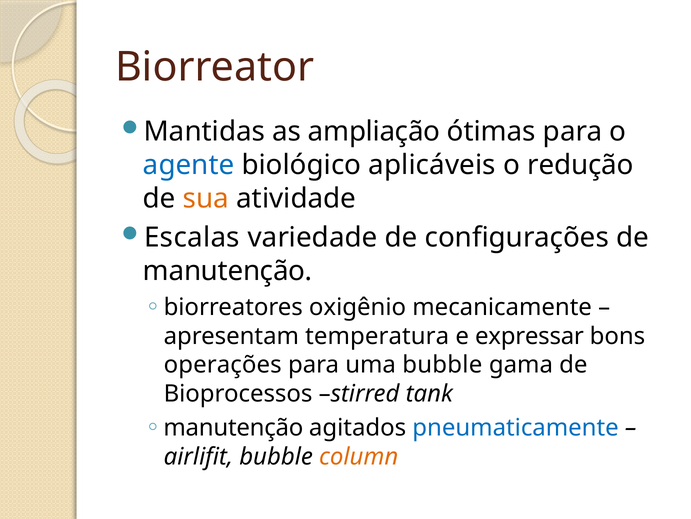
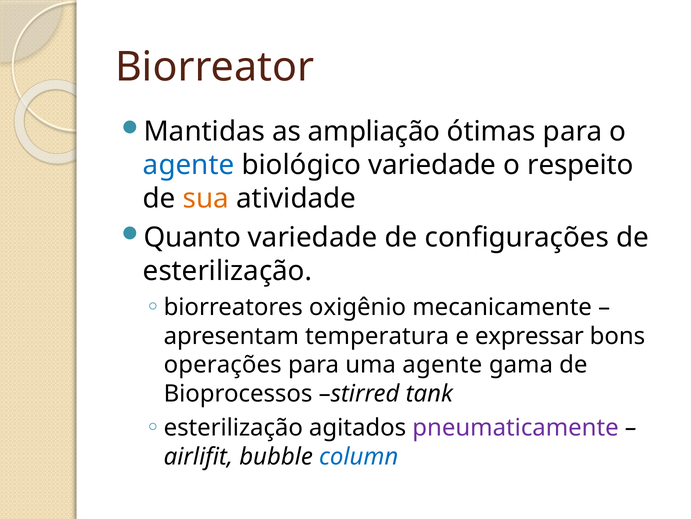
biológico aplicáveis: aplicáveis -> variedade
redução: redução -> respeito
Escalas: Escalas -> Quanto
manutenção at (228, 271): manutenção -> esterilização
uma bubble: bubble -> agente
manutenção at (233, 427): manutenção -> esterilização
pneumaticamente colour: blue -> purple
column colour: orange -> blue
